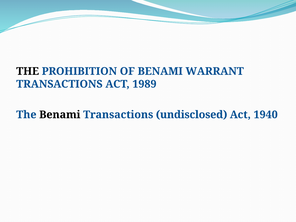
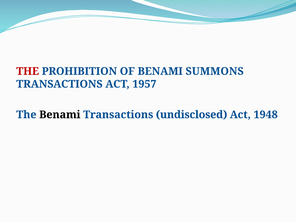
THE at (28, 71) colour: black -> red
WARRANT: WARRANT -> SUMMONS
1989: 1989 -> 1957
1940: 1940 -> 1948
